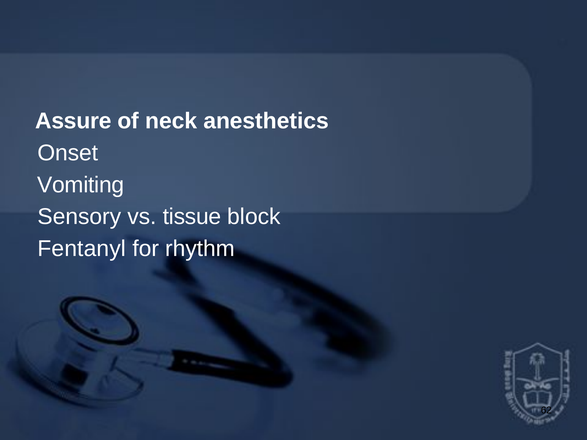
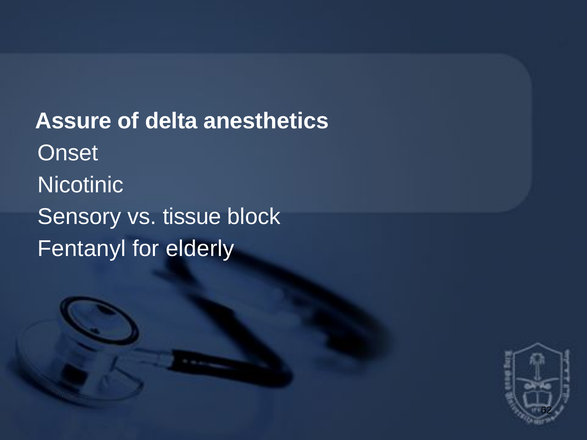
neck: neck -> delta
Vomiting: Vomiting -> Nicotinic
rhythm: rhythm -> elderly
